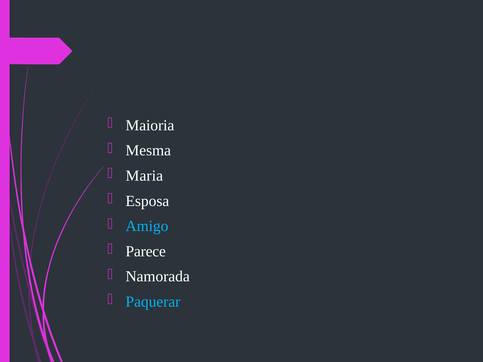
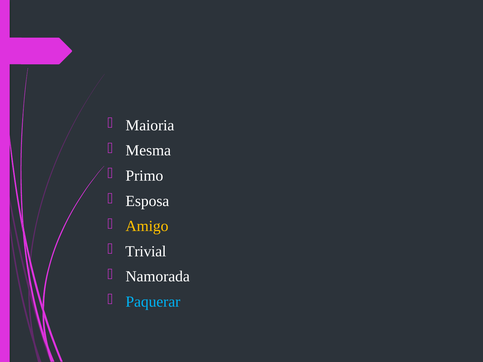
Maria: Maria -> Primo
Amigo colour: light blue -> yellow
Parece: Parece -> Trivial
